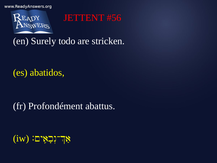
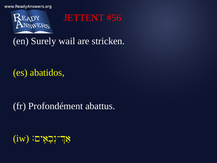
todo: todo -> wail
